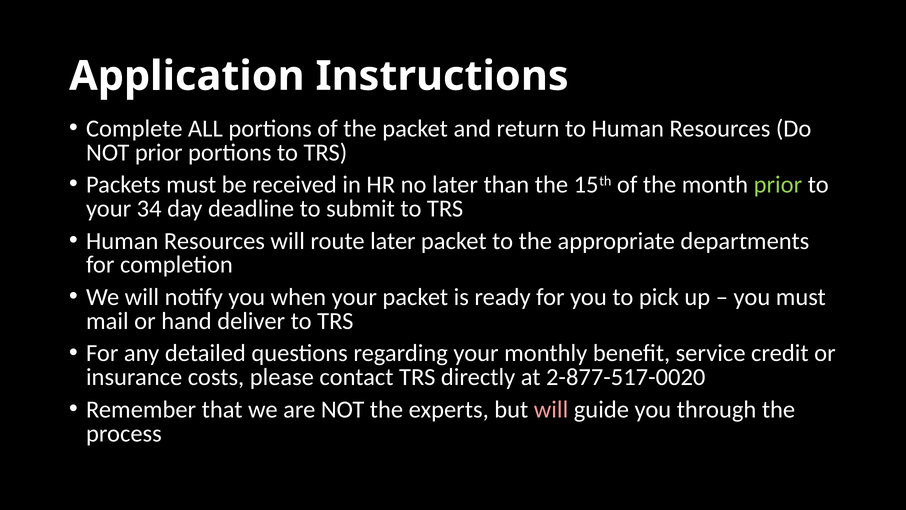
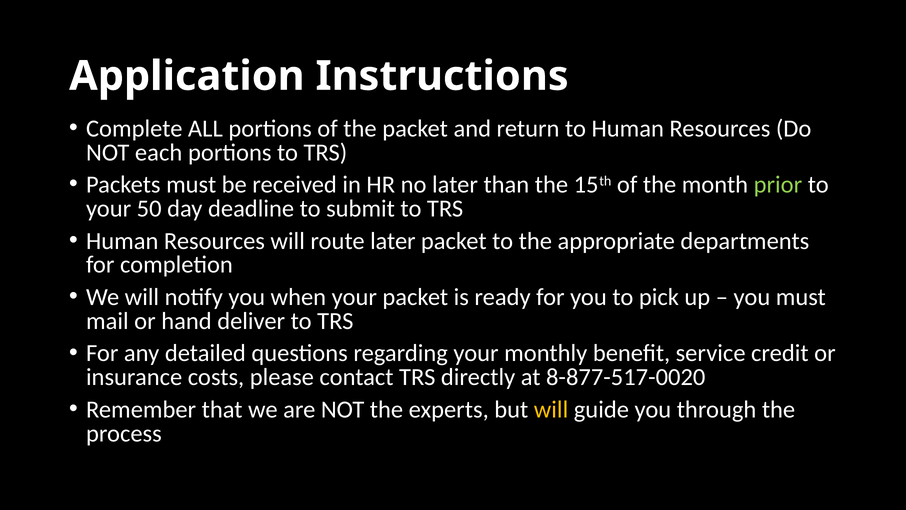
NOT prior: prior -> each
34: 34 -> 50
2-877-517-0020: 2-877-517-0020 -> 8-877-517-0020
will at (551, 409) colour: pink -> yellow
